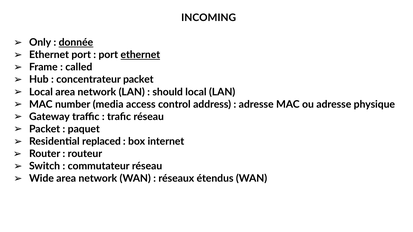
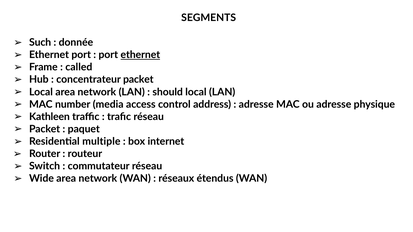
INCOMING: INCOMING -> SEGMENTS
Only: Only -> Such
donnée underline: present -> none
Gateway: Gateway -> Kathleen
replaced: replaced -> multiple
